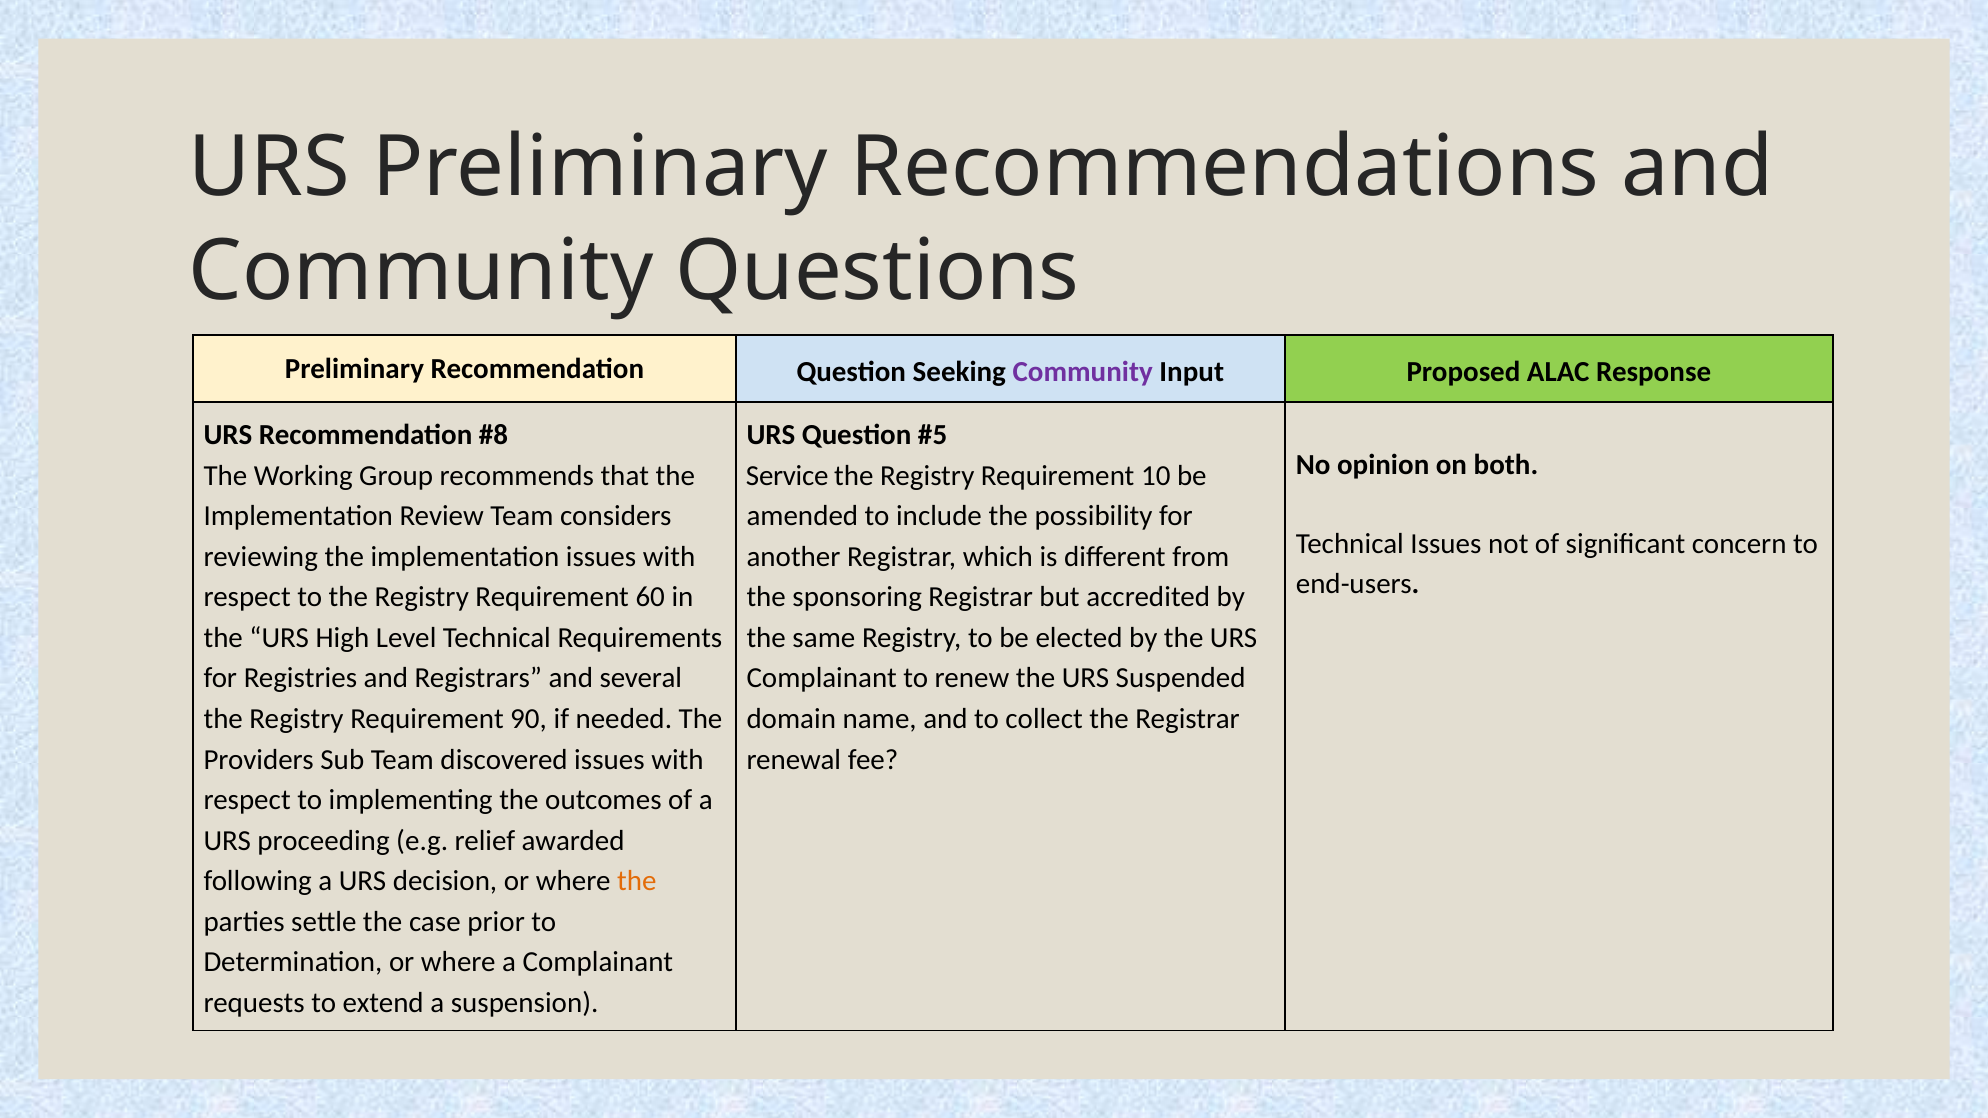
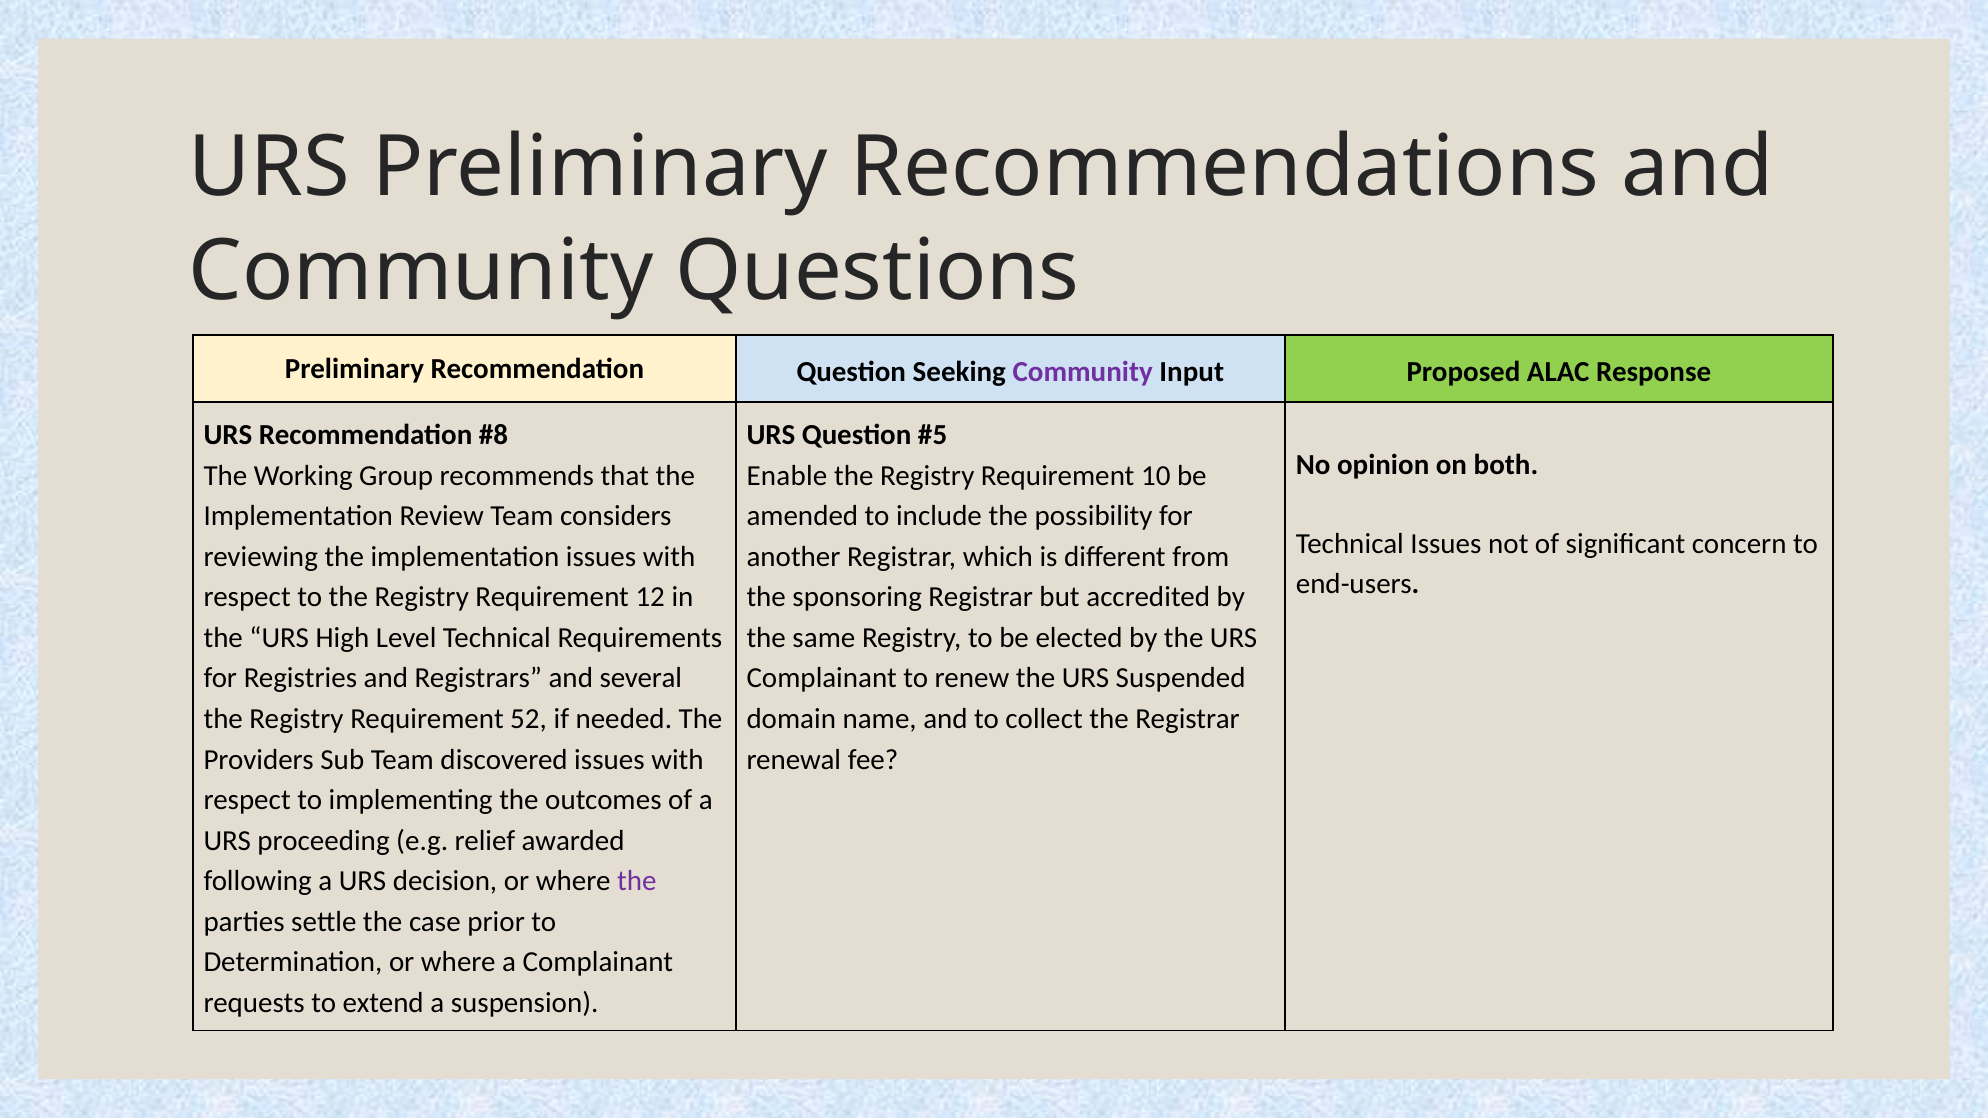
Service: Service -> Enable
60: 60 -> 12
90: 90 -> 52
the at (637, 881) colour: orange -> purple
